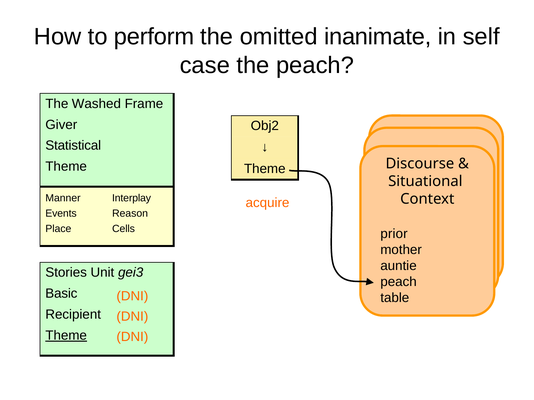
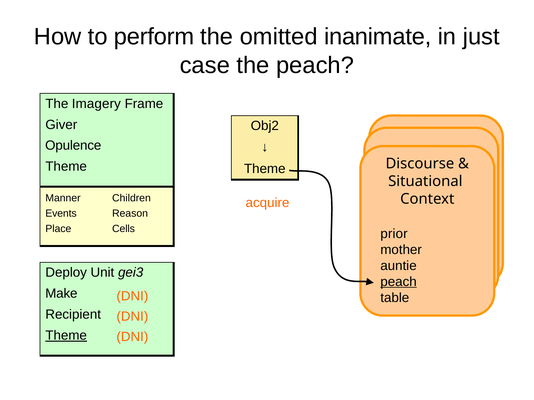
self: self -> just
Washed: Washed -> Imagery
Statistical: Statistical -> Opulence
Interplay: Interplay -> Children
Stories: Stories -> Deploy
peach at (399, 282) underline: none -> present
Basic: Basic -> Make
